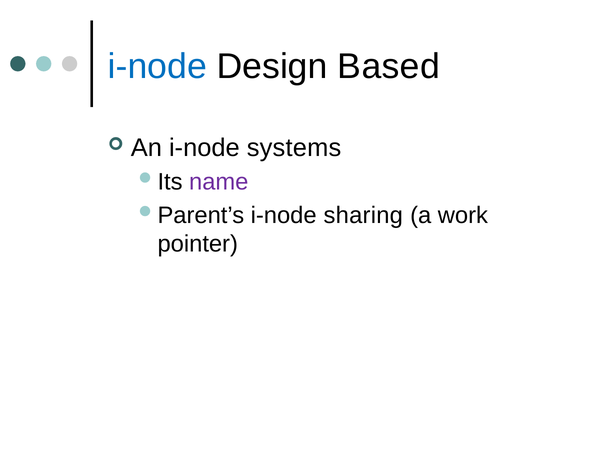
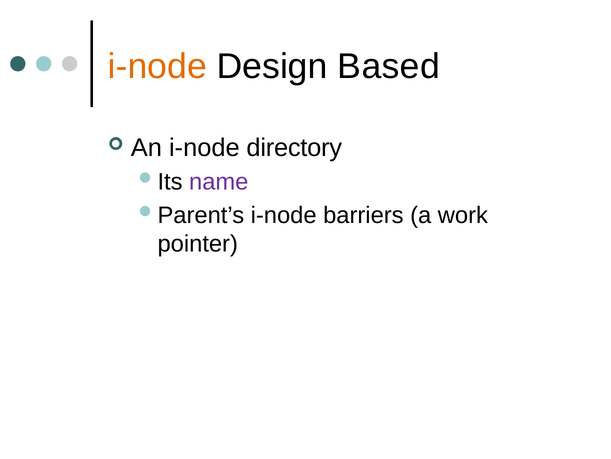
i-node at (157, 66) colour: blue -> orange
systems: systems -> directory
sharing: sharing -> barriers
